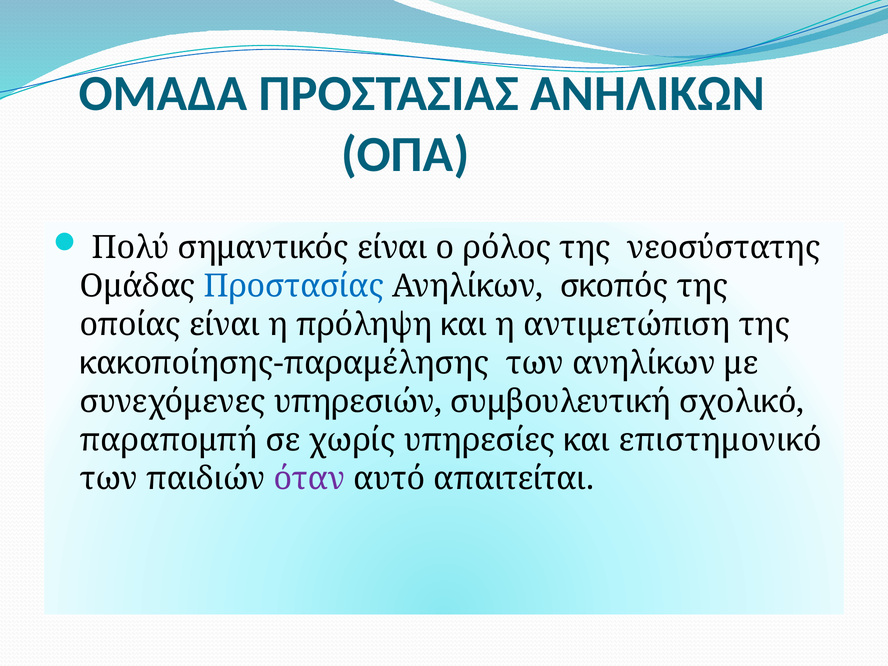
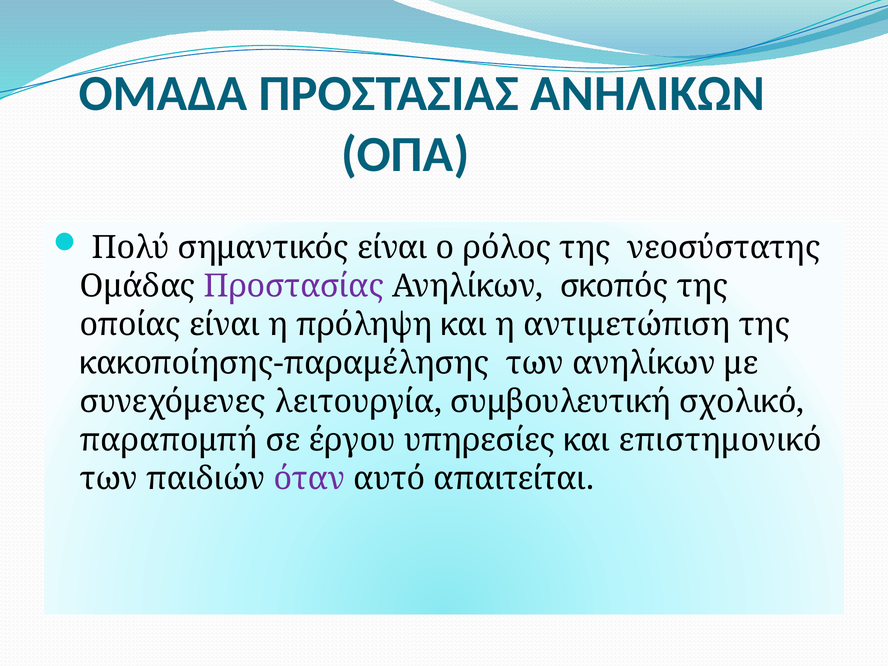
Προστασίας colour: blue -> purple
υπηρεσιών: υπηρεσιών -> λειτουργία
χωρίς: χωρίς -> έργου
